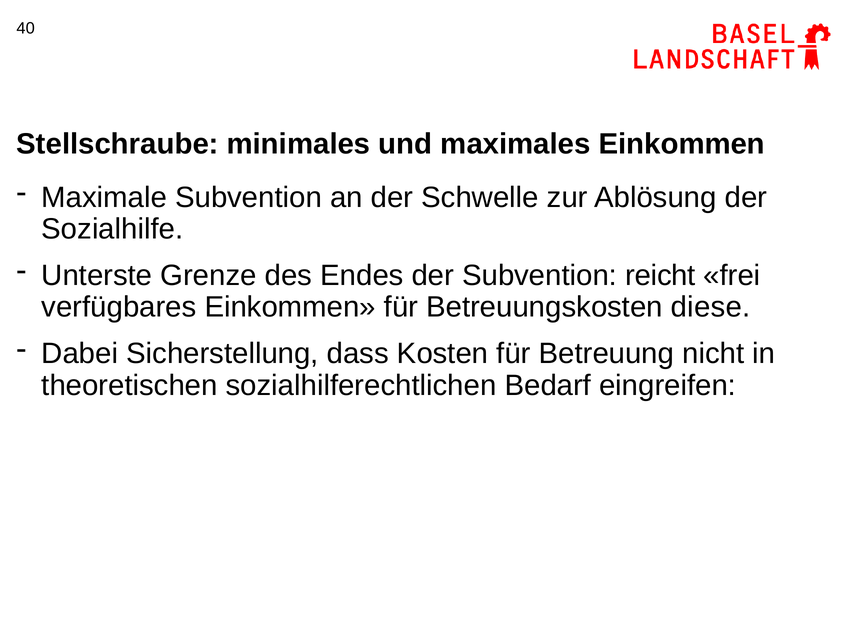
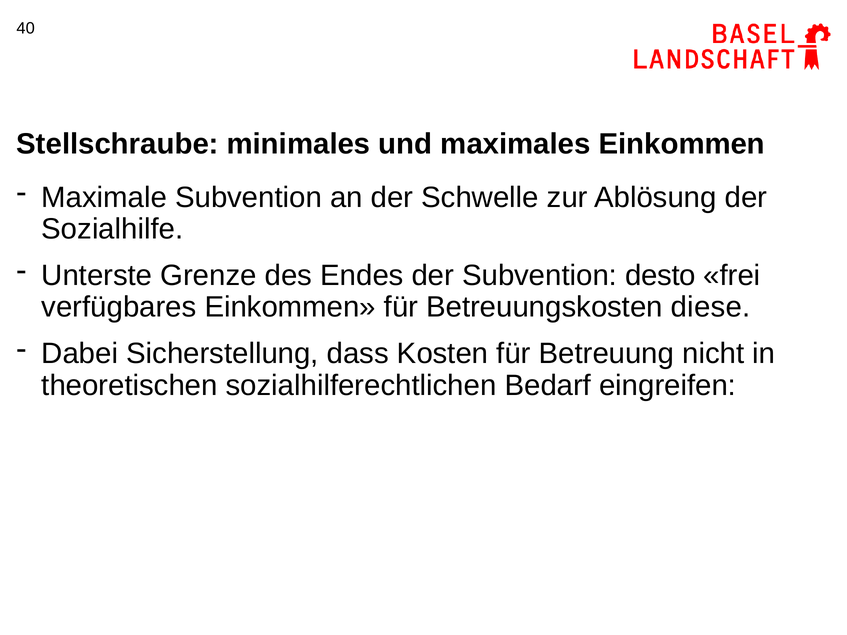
reicht: reicht -> desto
